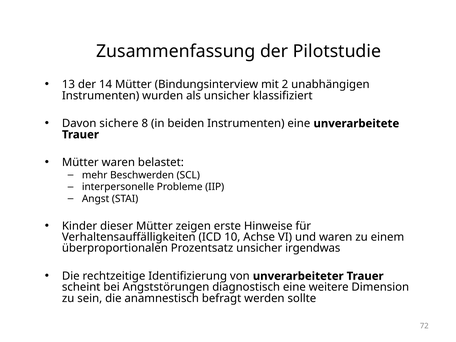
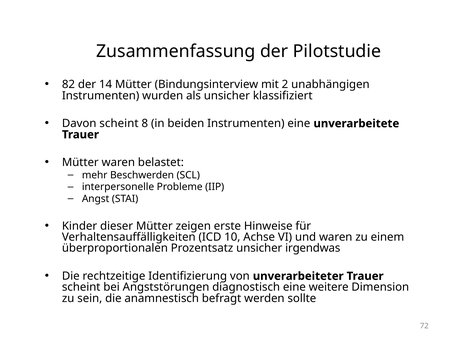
13: 13 -> 82
Davon sichere: sichere -> scheint
